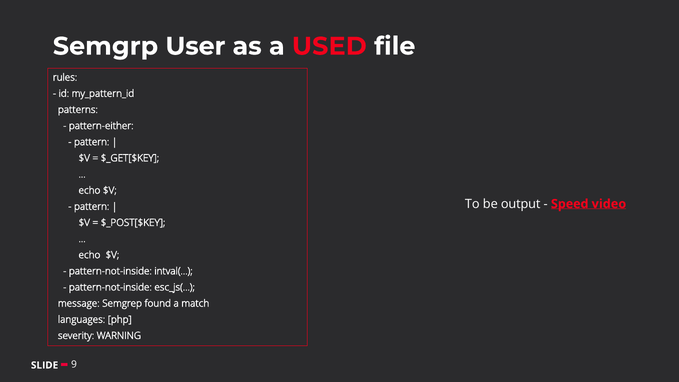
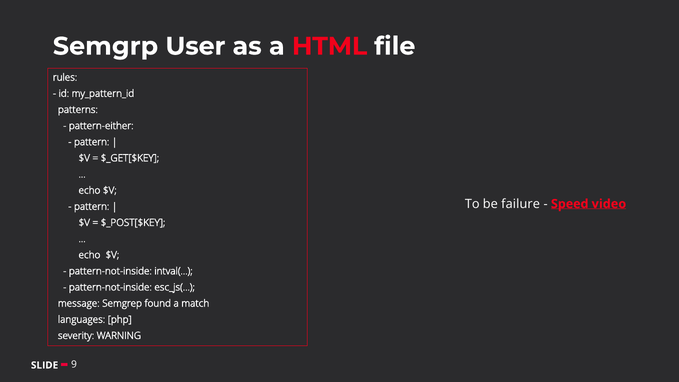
USED: USED -> HTML
output: output -> failure
